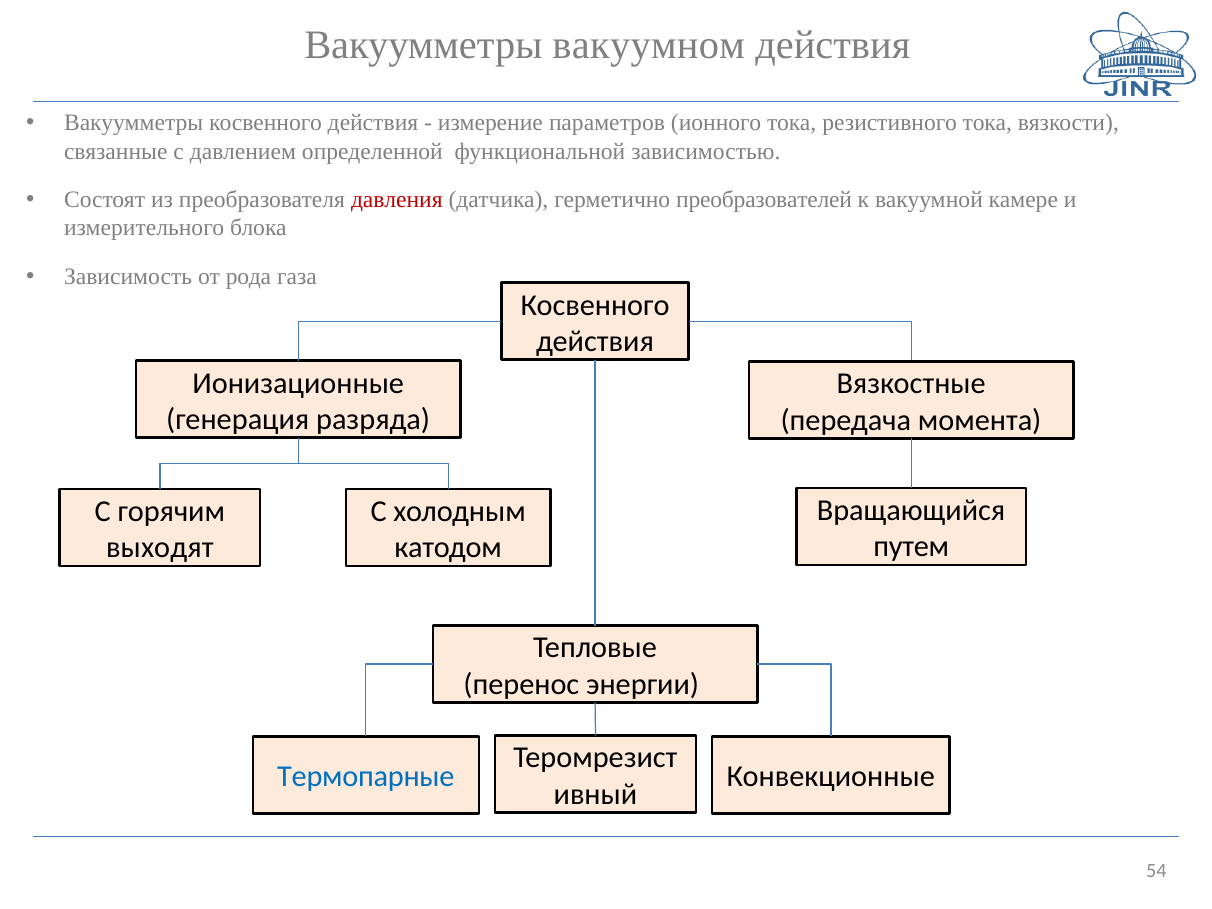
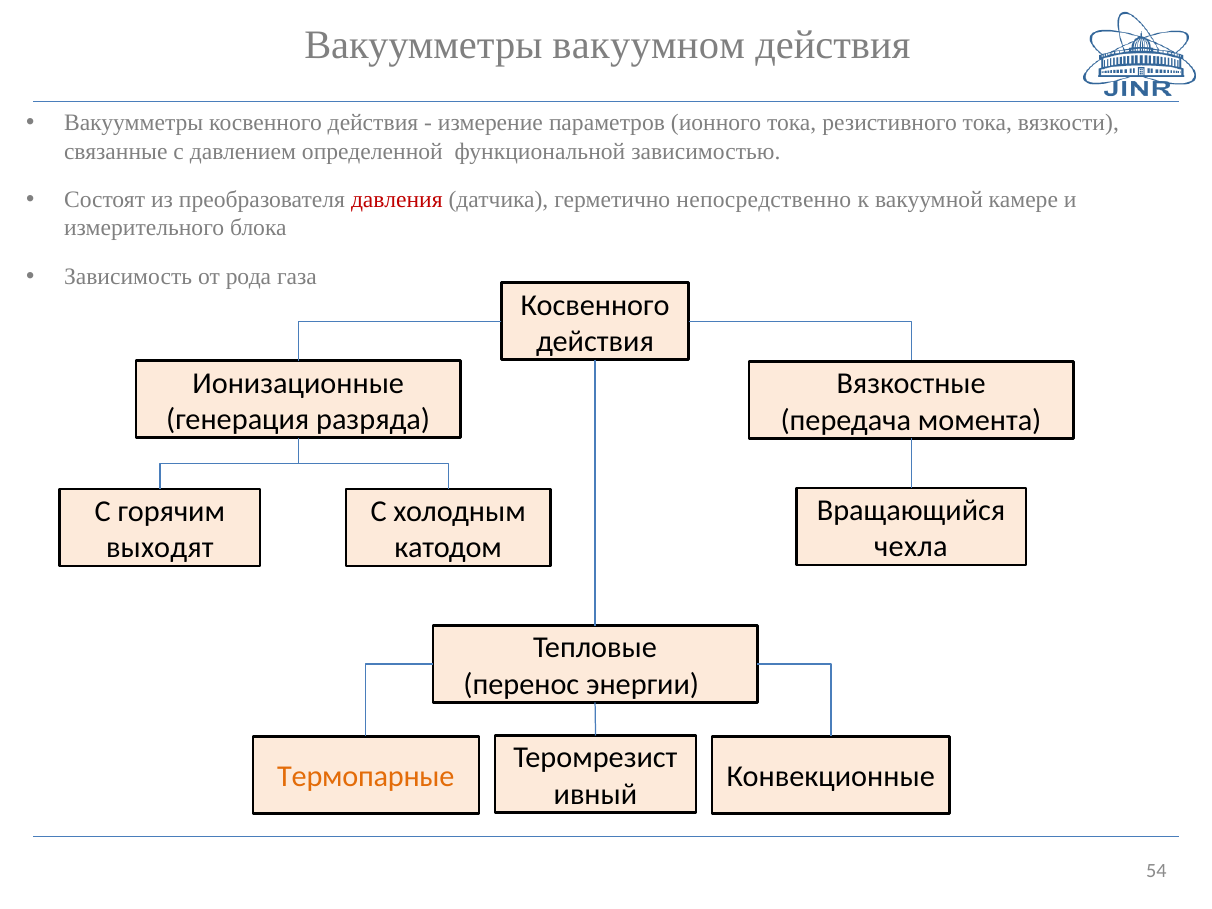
преобразователей: преобразователей -> непосредственно
путем: путем -> чехла
Термопарные colour: blue -> orange
